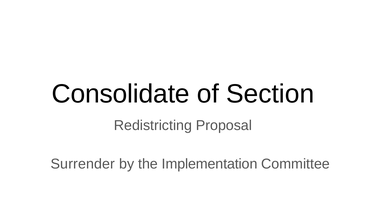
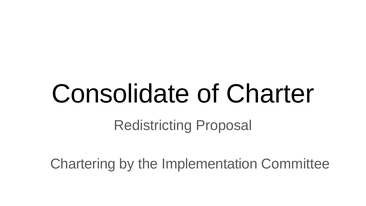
Section: Section -> Charter
Surrender: Surrender -> Chartering
